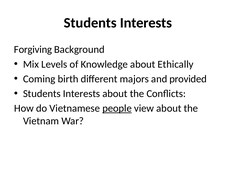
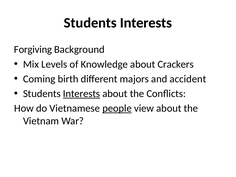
Ethically: Ethically -> Crackers
provided: provided -> accident
Interests at (82, 94) underline: none -> present
